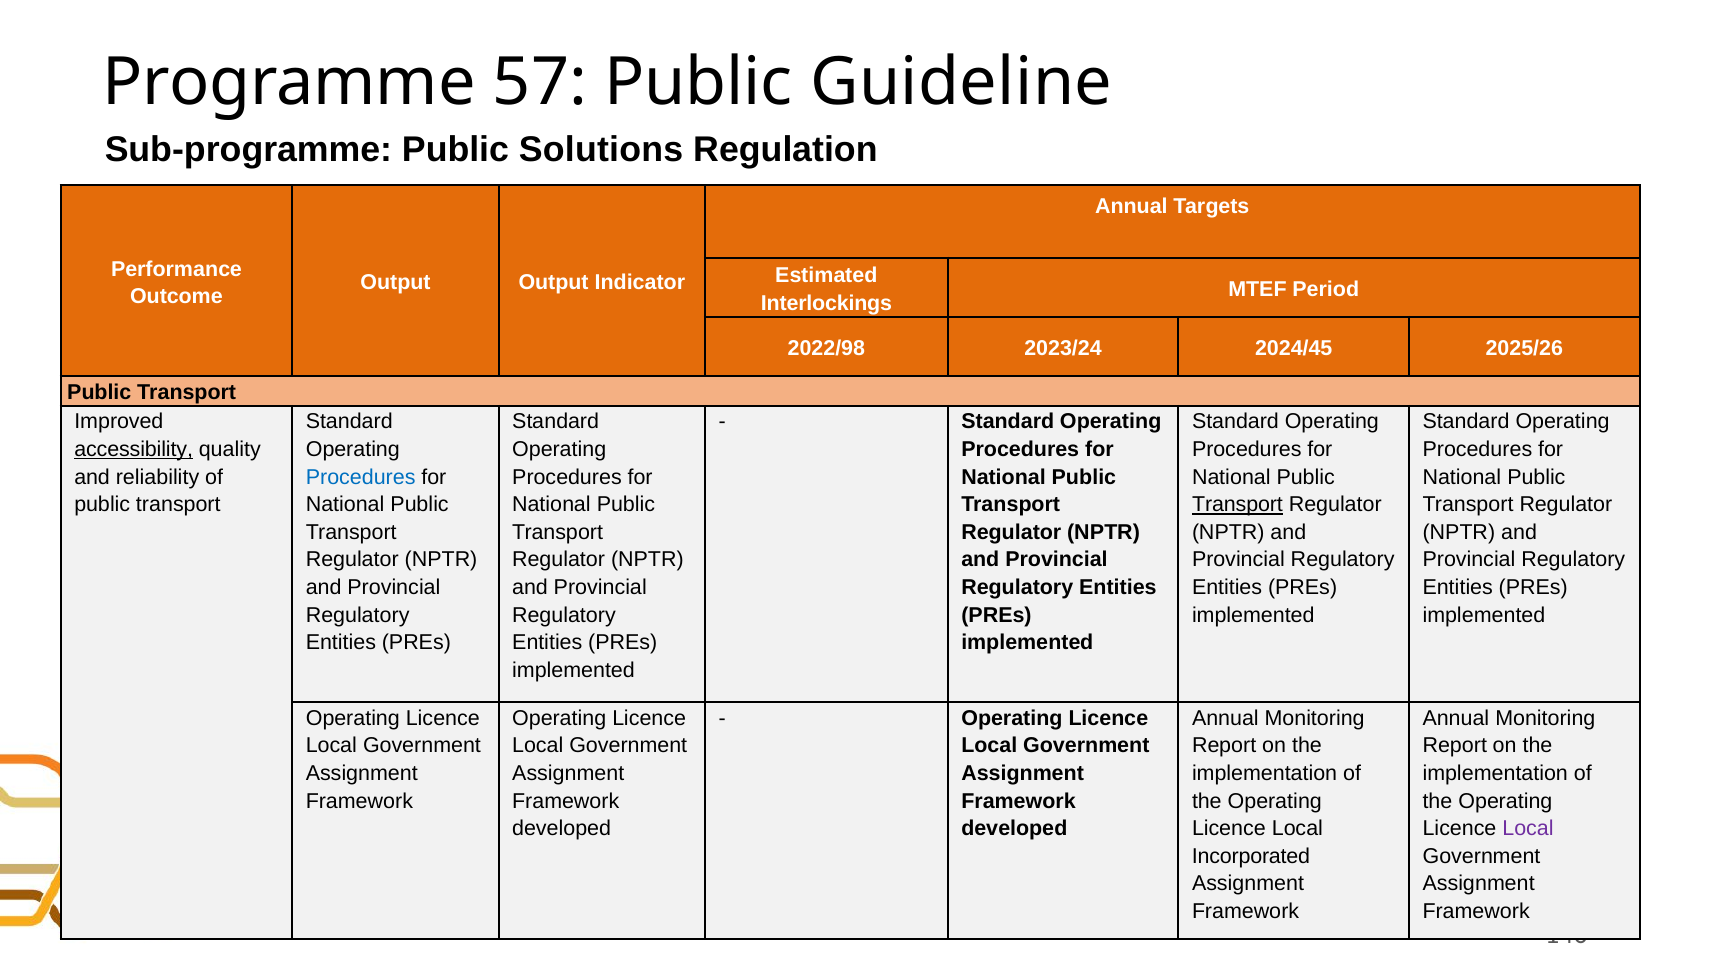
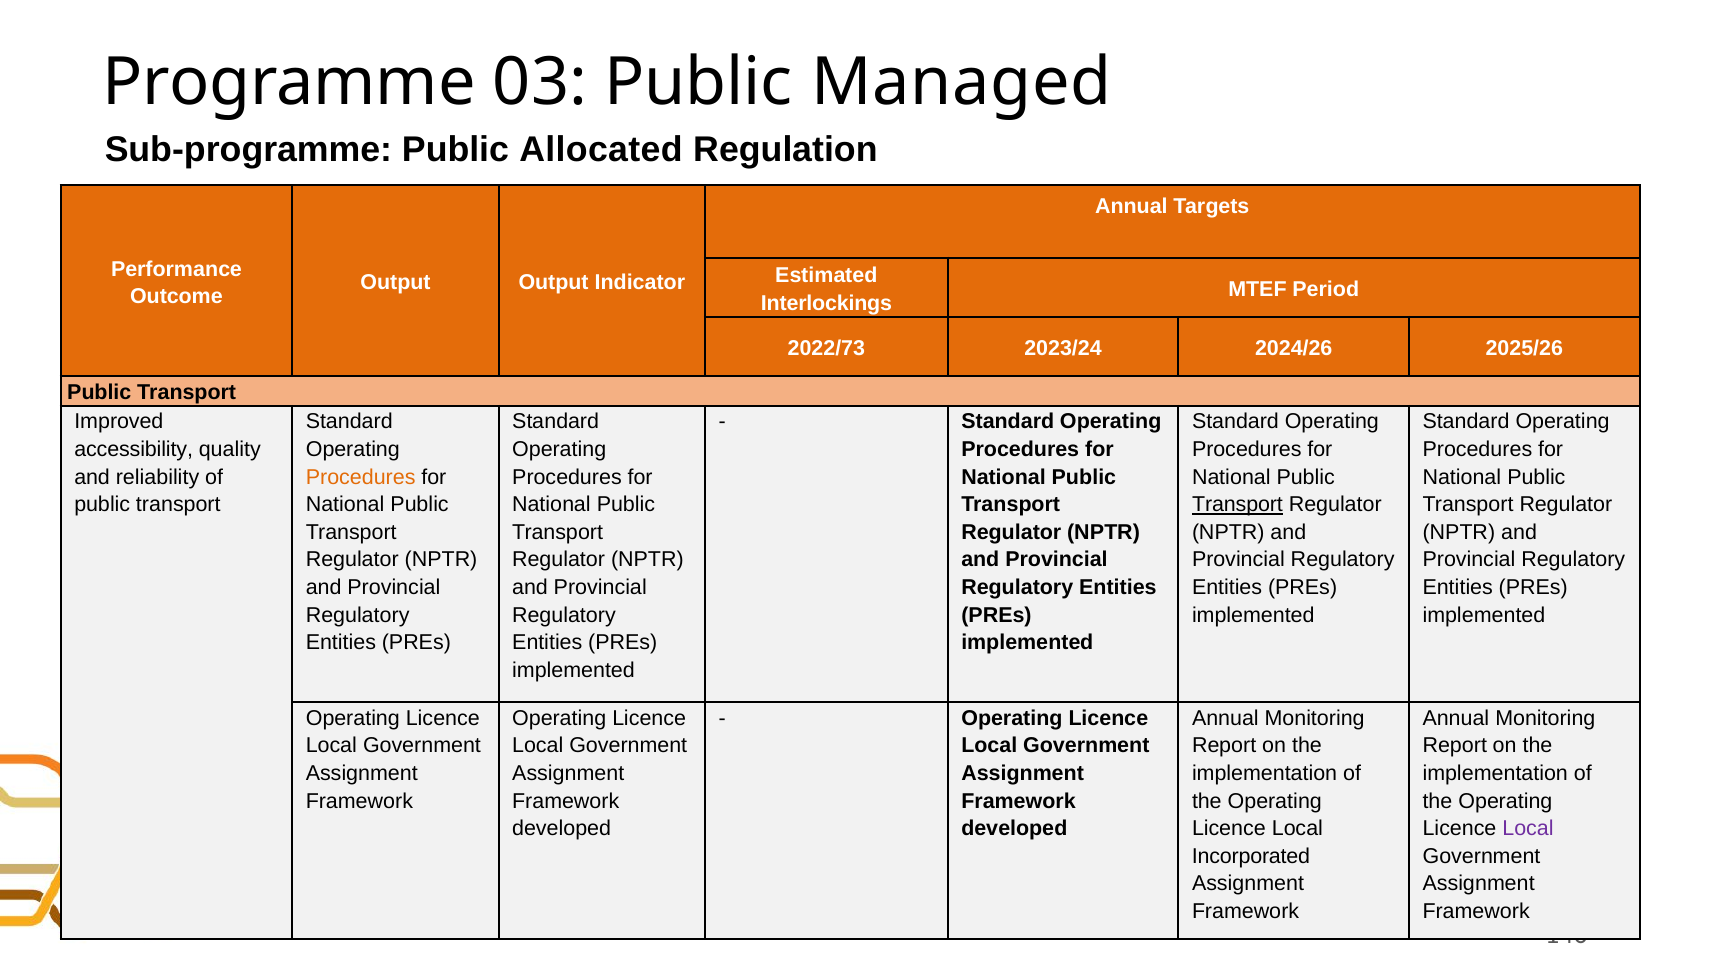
57: 57 -> 03
Guideline: Guideline -> Managed
Solutions: Solutions -> Allocated
2022/98: 2022/98 -> 2022/73
2024/45: 2024/45 -> 2024/26
accessibility underline: present -> none
Procedures at (361, 477) colour: blue -> orange
